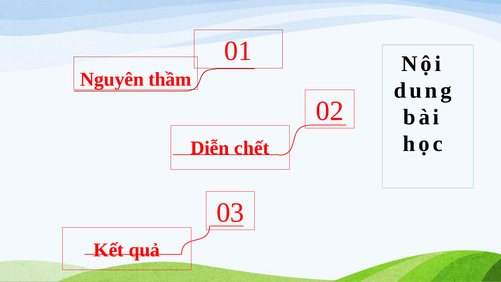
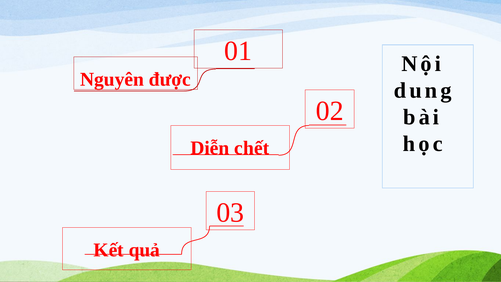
thầm: thầm -> được
